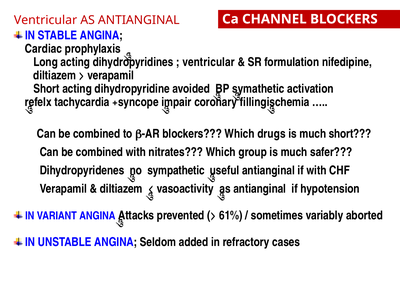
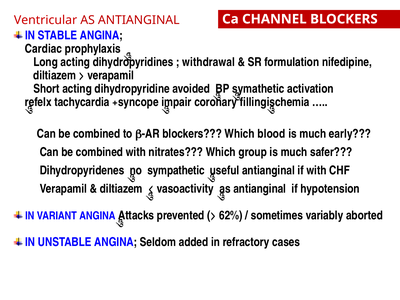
ventricular at (209, 62): ventricular -> withdrawal
drugs: drugs -> blood
much short: short -> early
61%: 61% -> 62%
